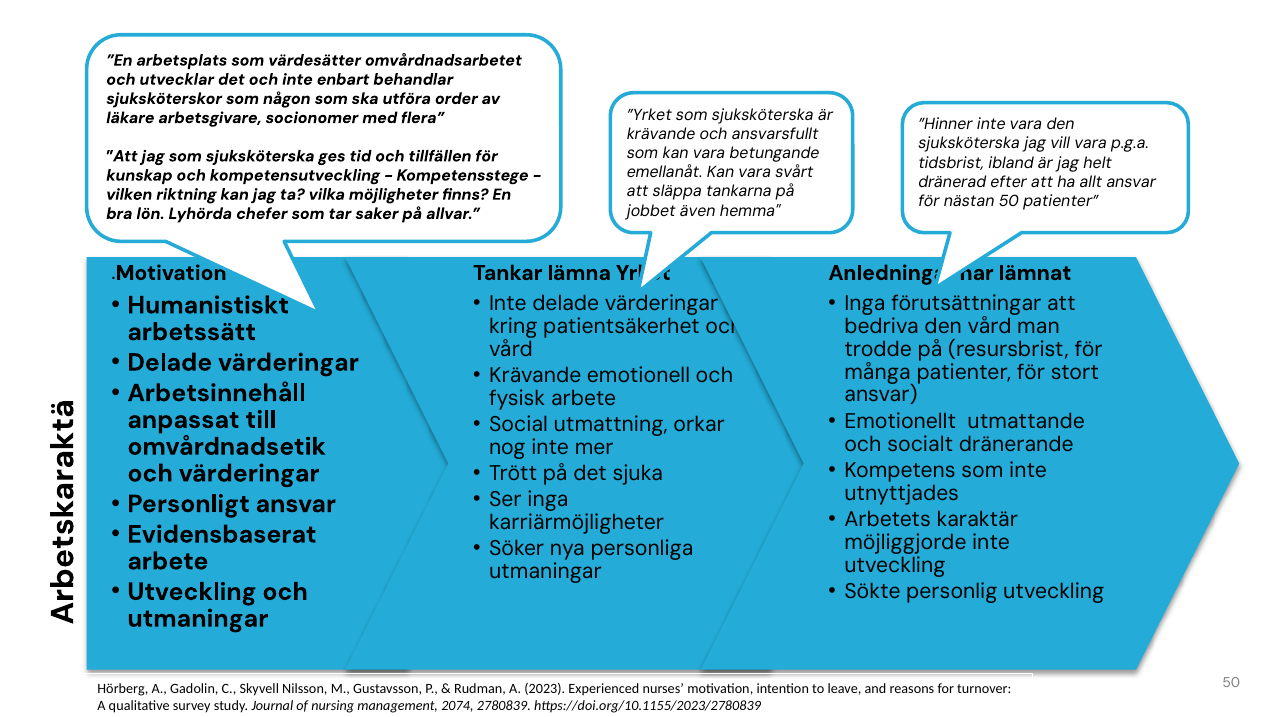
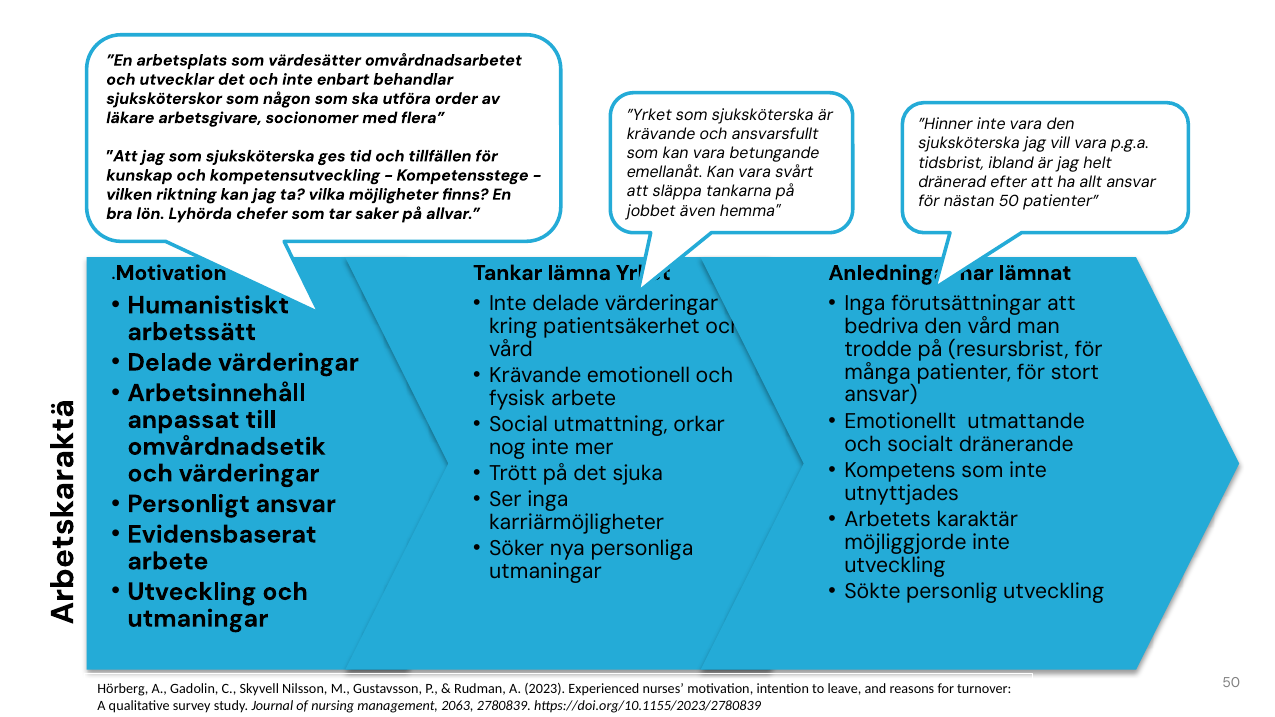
2074: 2074 -> 2063
